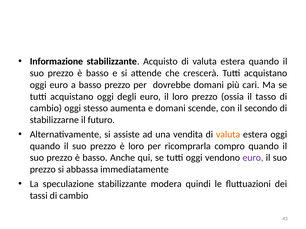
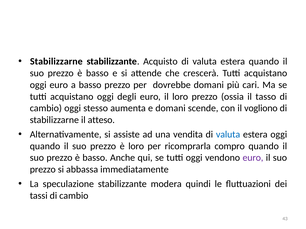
Informazione at (56, 62): Informazione -> Stabilizzarne
secondo: secondo -> vogliono
futuro: futuro -> atteso
valuta at (228, 135) colour: orange -> blue
